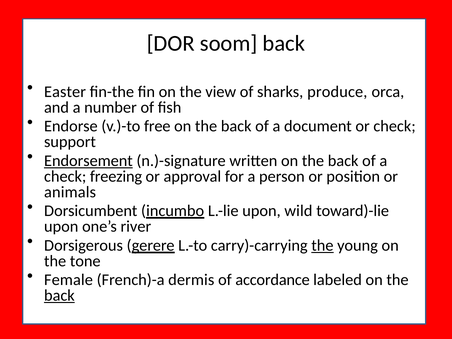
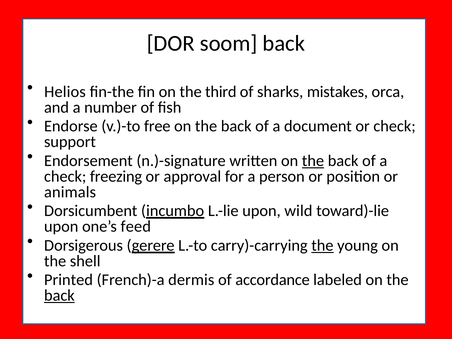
Easter: Easter -> Helios
view: view -> third
produce: produce -> mistakes
Endorsement underline: present -> none
the at (313, 161) underline: none -> present
river: river -> feed
tone: tone -> shell
Female: Female -> Printed
